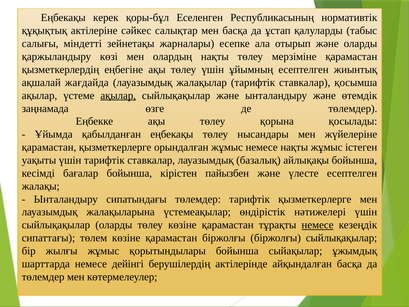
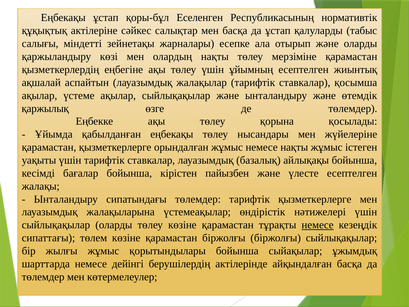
Еңбекақы керек: керек -> ұстап
жағдайда: жағдайда -> аспайтын
ақылар at (118, 95) underline: present -> none
заңнамада: заңнамада -> қаржылық
